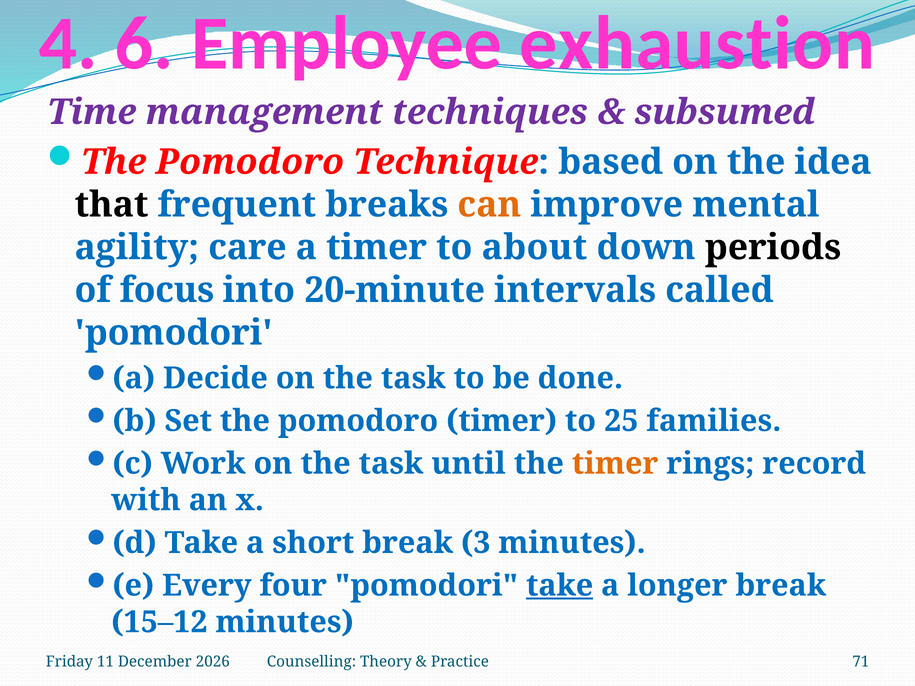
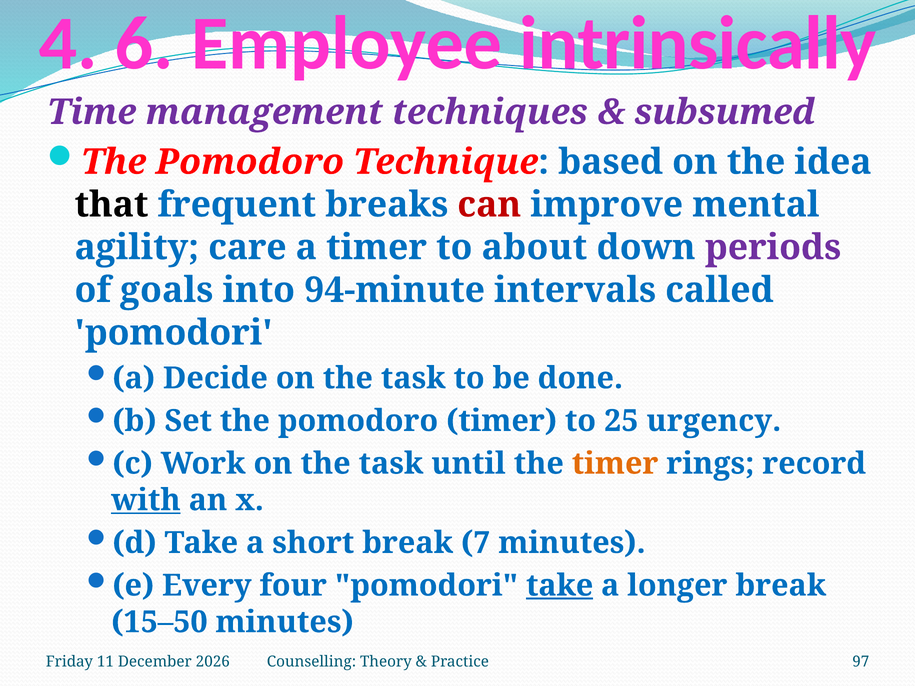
exhaustion: exhaustion -> intrinsically
can colour: orange -> red
periods colour: black -> purple
focus: focus -> goals
20-minute: 20-minute -> 94-minute
families: families -> urgency
with underline: none -> present
3: 3 -> 7
15–12: 15–12 -> 15–50
71: 71 -> 97
